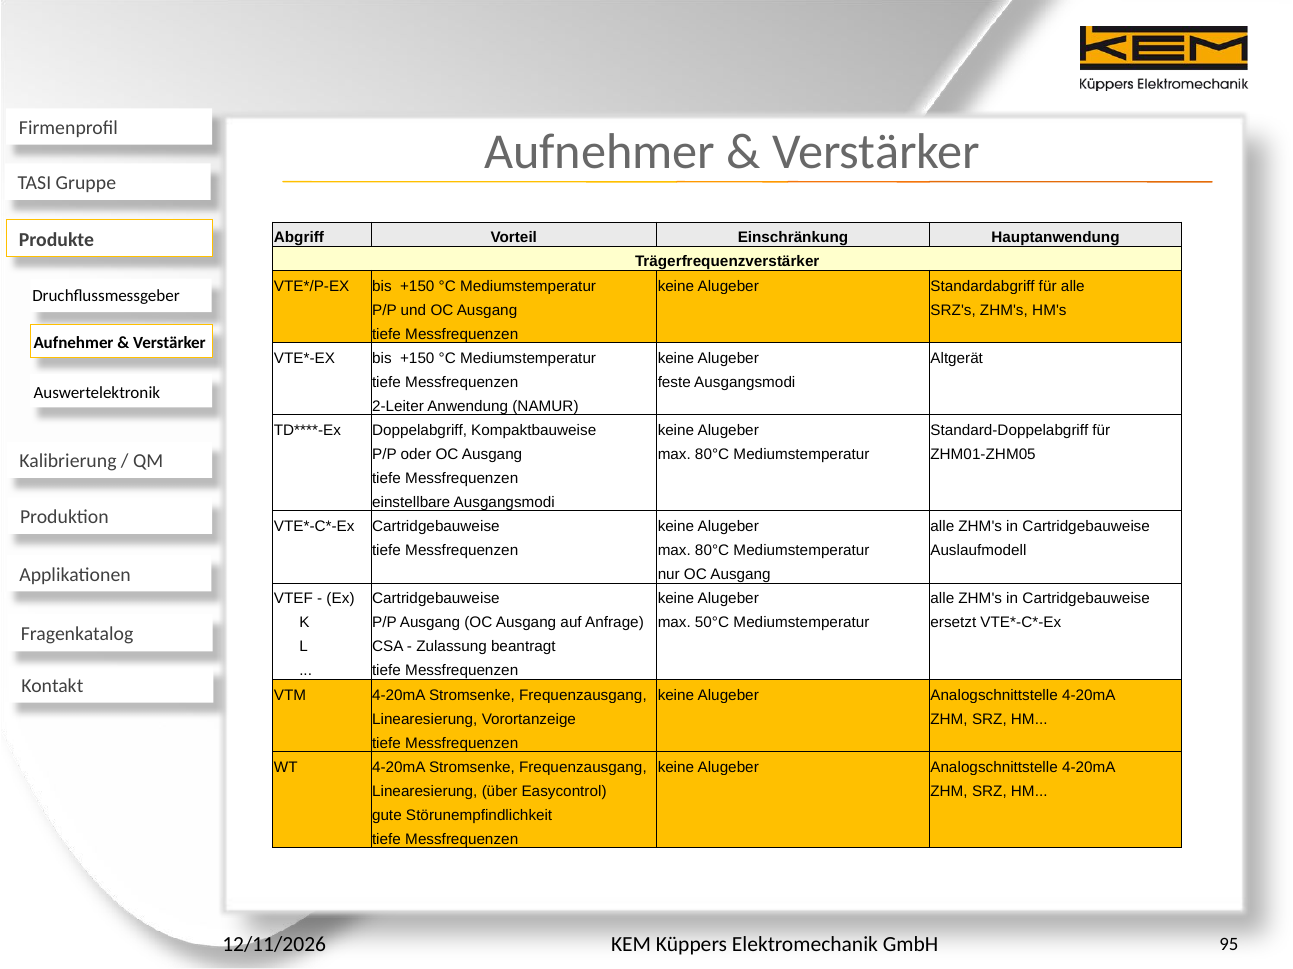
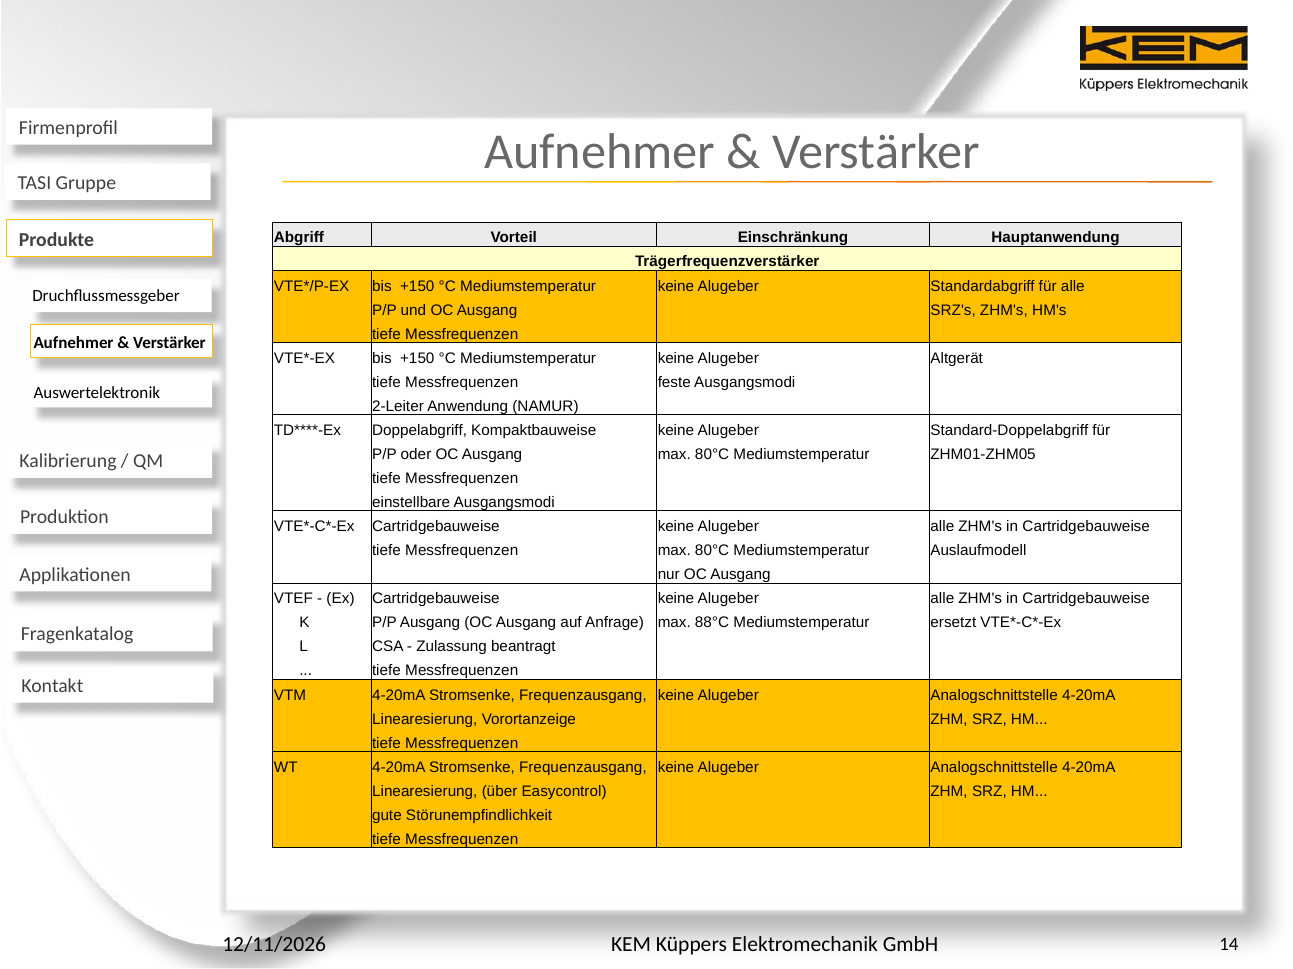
50°C: 50°C -> 88°C
95: 95 -> 14
